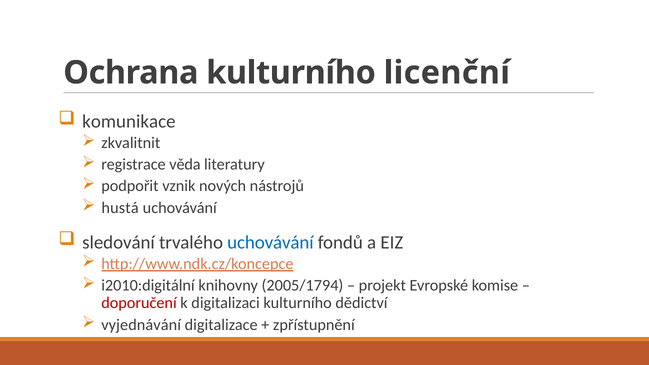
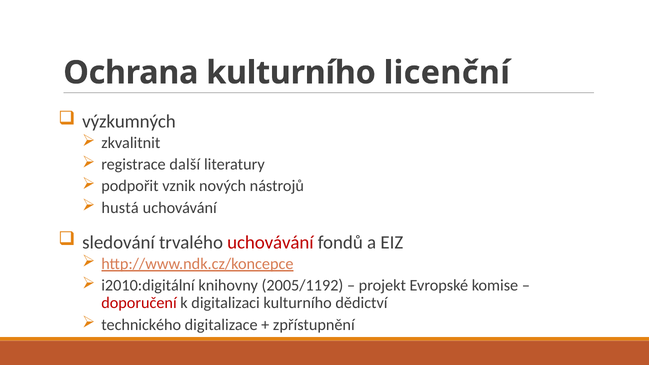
komunikace: komunikace -> výzkumných
věda: věda -> další
uchovávání at (270, 242) colour: blue -> red
2005/1794: 2005/1794 -> 2005/1192
vyjednávání: vyjednávání -> technického
